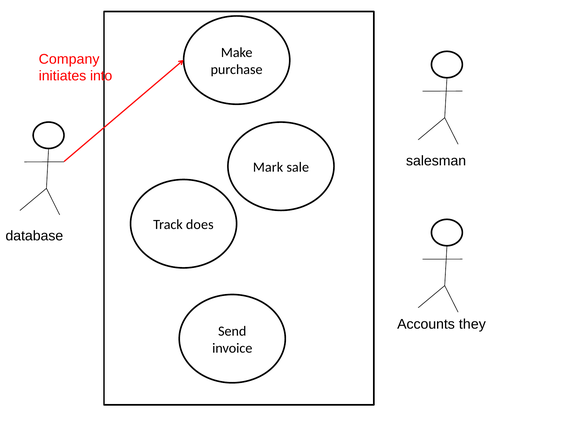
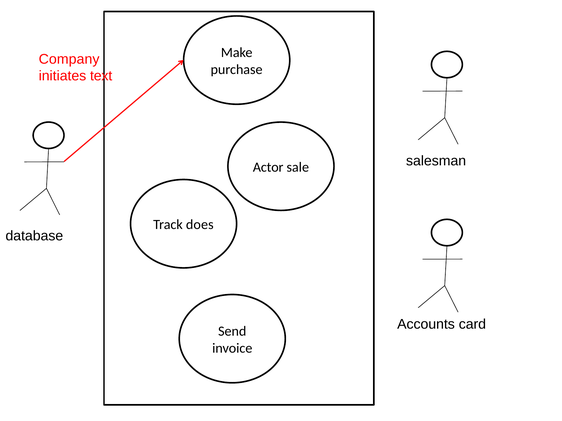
into: into -> text
Mark: Mark -> Actor
they: they -> card
